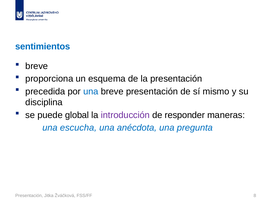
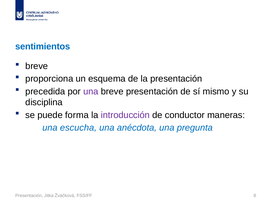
una at (91, 91) colour: blue -> purple
global: global -> forma
responder: responder -> conductor
